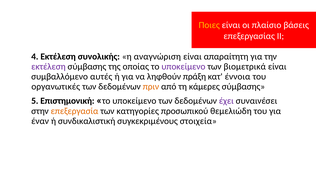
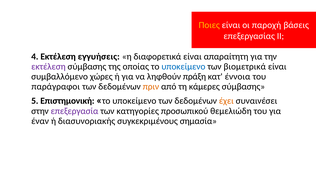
πλαίσιο: πλαίσιο -> παροχή
συνολικής: συνολικής -> εγγυήσεις
αναγνώριση: αναγνώριση -> διαφορετικά
υποκείμενο at (183, 66) colour: purple -> blue
αυτές: αυτές -> χώρες
οργανωτικές: οργανωτικές -> παράγραφοι
έχει colour: purple -> orange
επεξεργασία colour: orange -> purple
συνδικαλιστική: συνδικαλιστική -> διασυνοριακής
στοιχεία: στοιχεία -> σημασία
